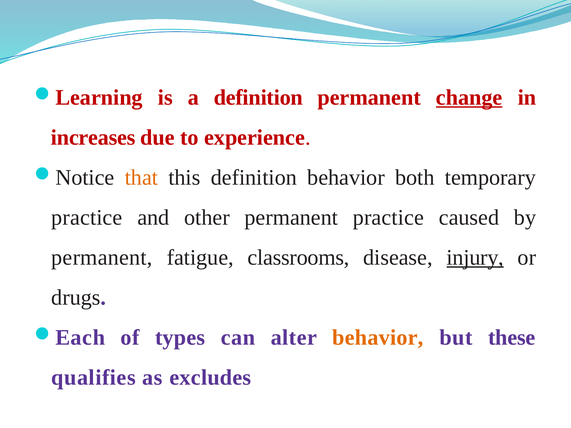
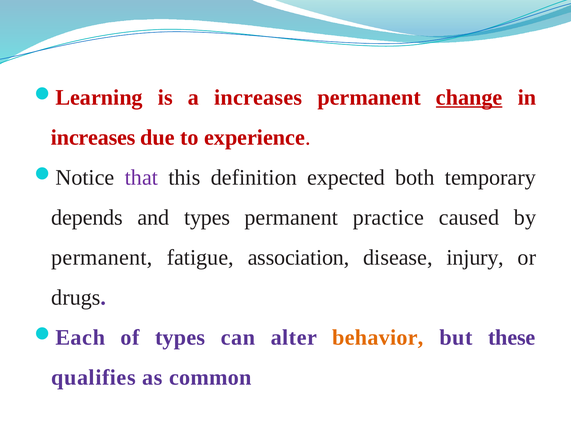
a definition: definition -> increases
that colour: orange -> purple
definition behavior: behavior -> expected
practice at (87, 218): practice -> depends
and other: other -> types
classrooms: classrooms -> association
injury underline: present -> none
excludes: excludes -> common
